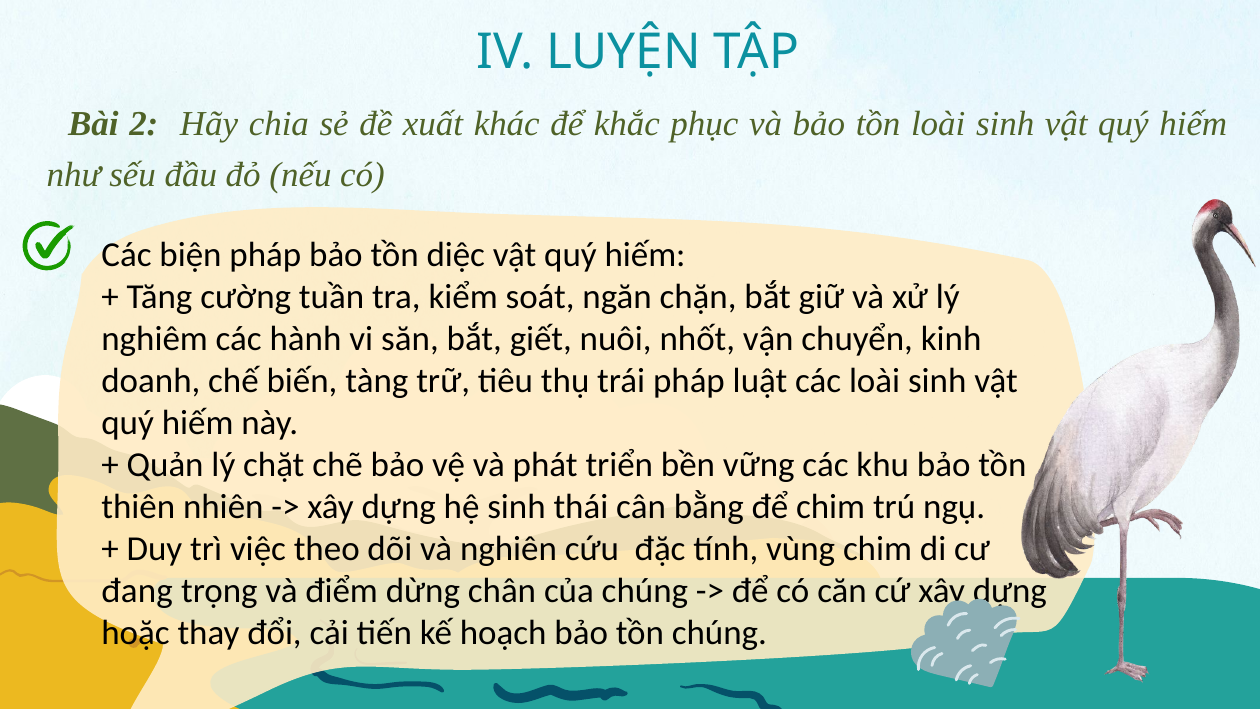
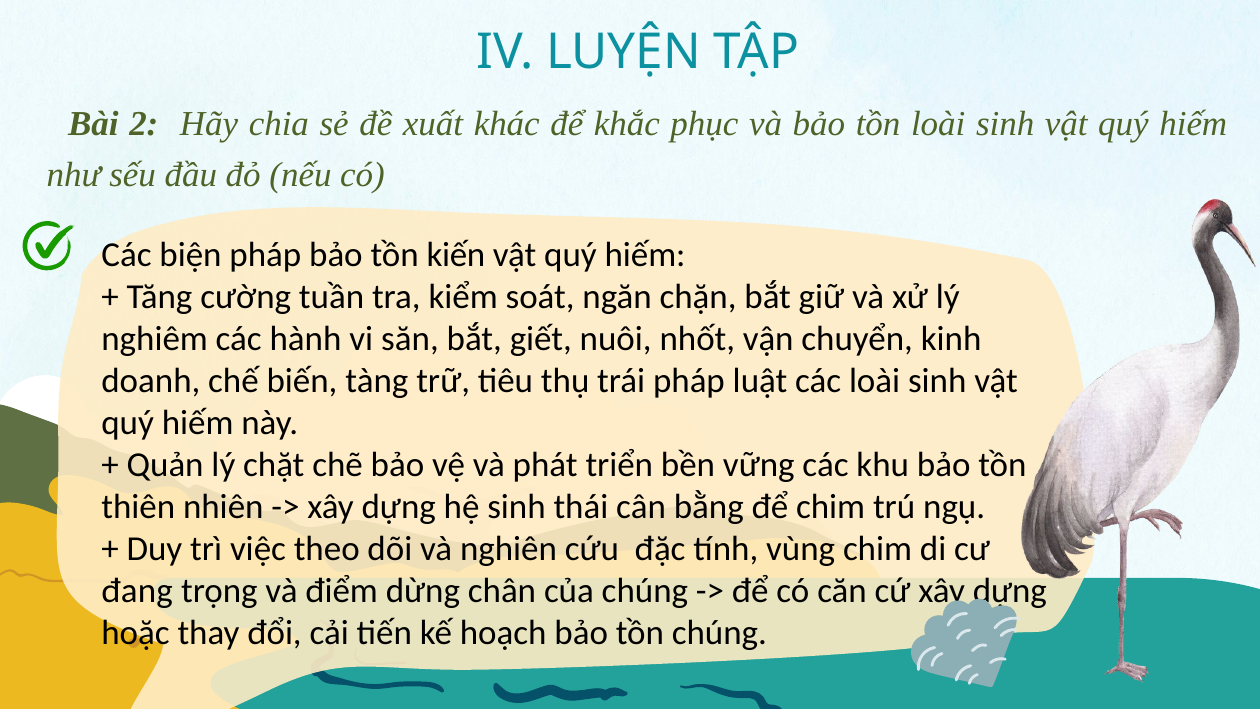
diệc: diệc -> kiến
